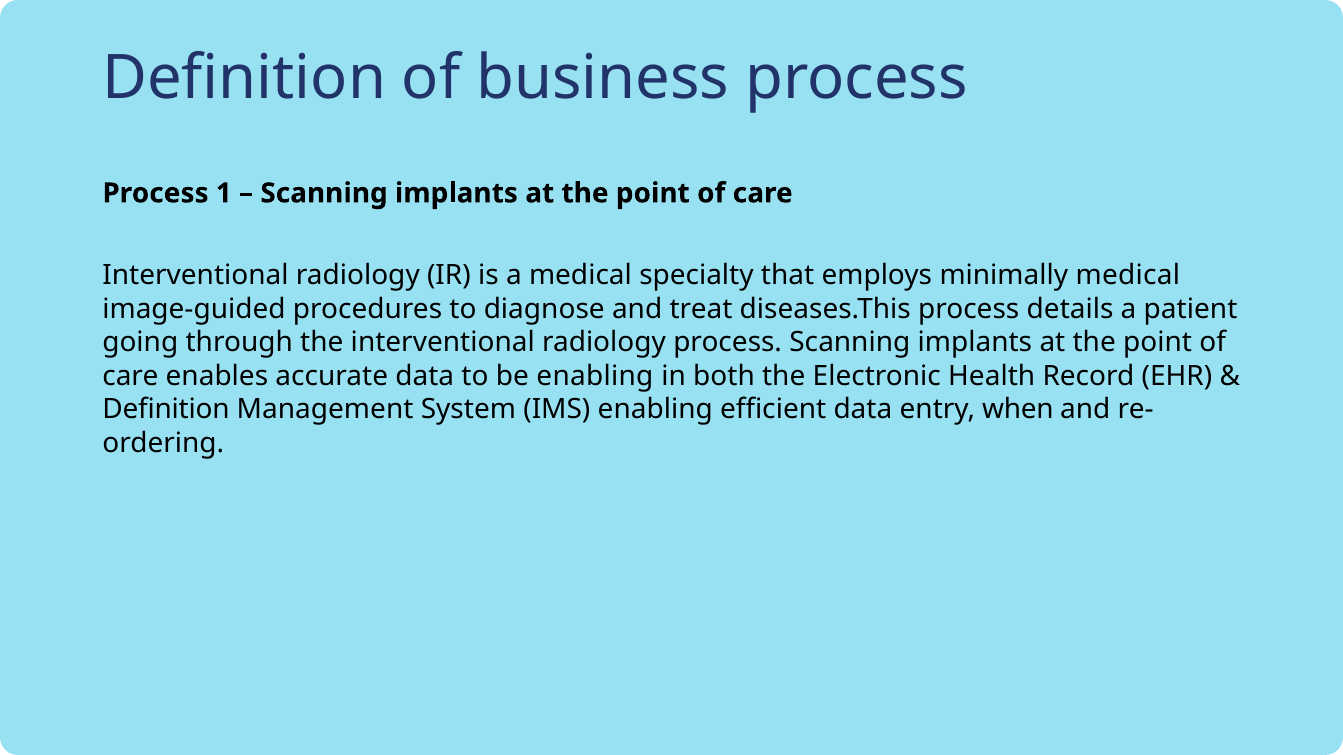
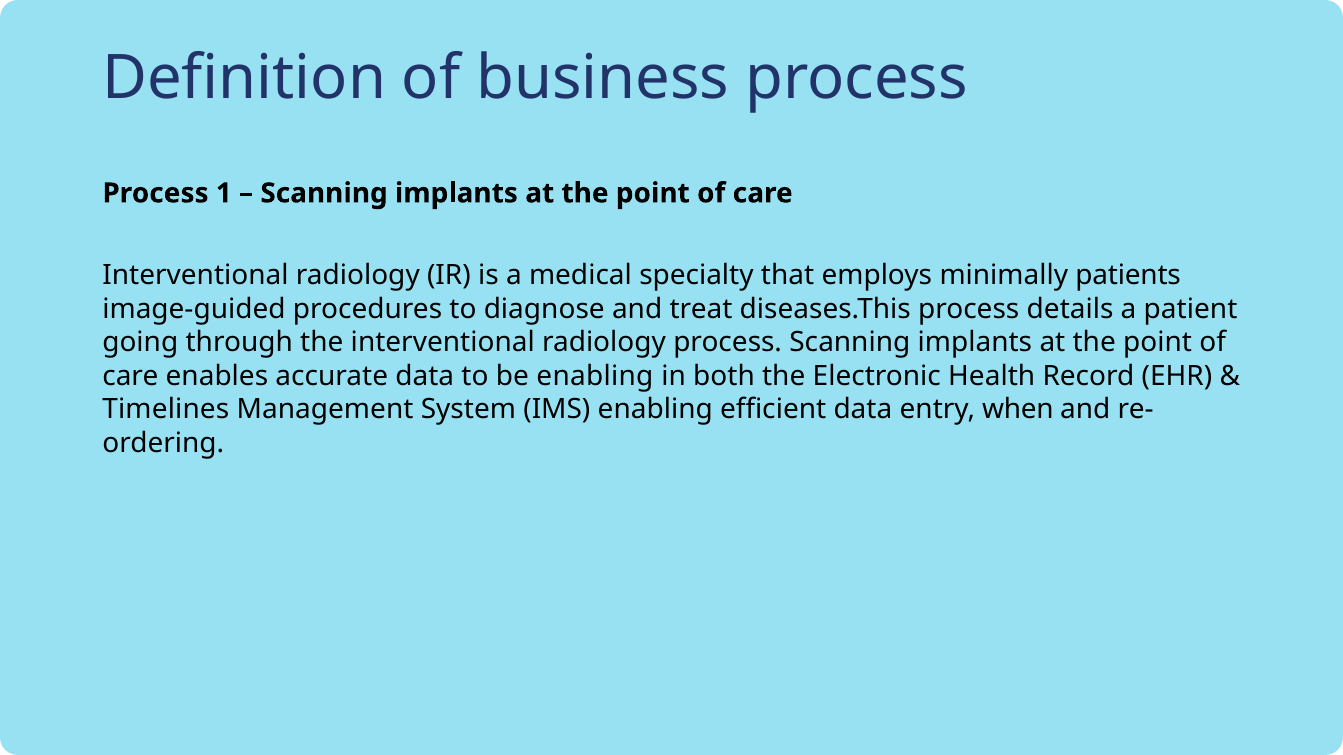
minimally medical: medical -> patients
Definition at (166, 410): Definition -> Timelines
